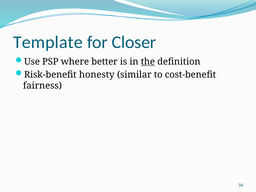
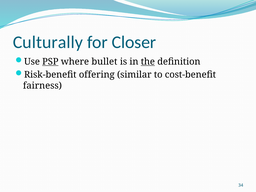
Template: Template -> Culturally
PSP underline: none -> present
better: better -> bullet
honesty: honesty -> offering
